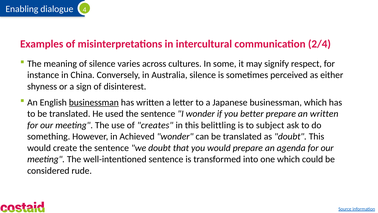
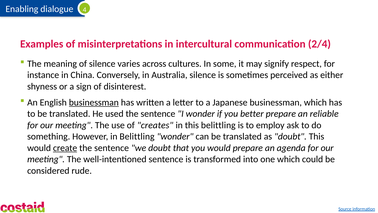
an written: written -> reliable
subject: subject -> employ
in Achieved: Achieved -> Belittling
create underline: none -> present
